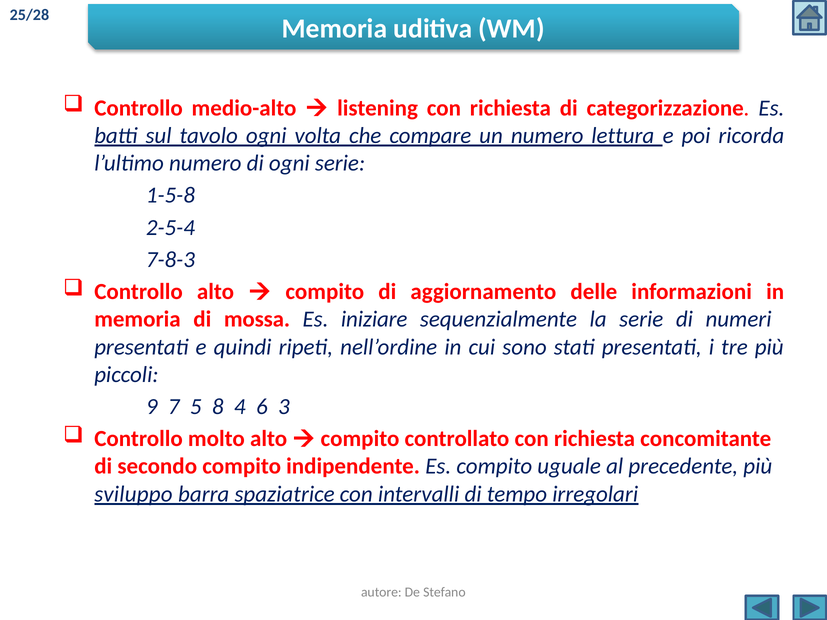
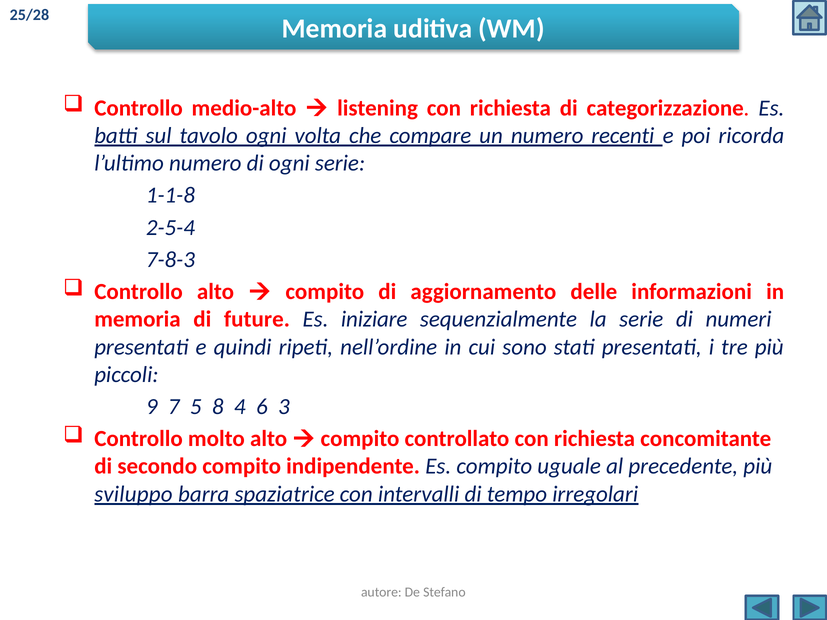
lettura: lettura -> recenti
1-5-8: 1-5-8 -> 1-1-8
mossa: mossa -> future
